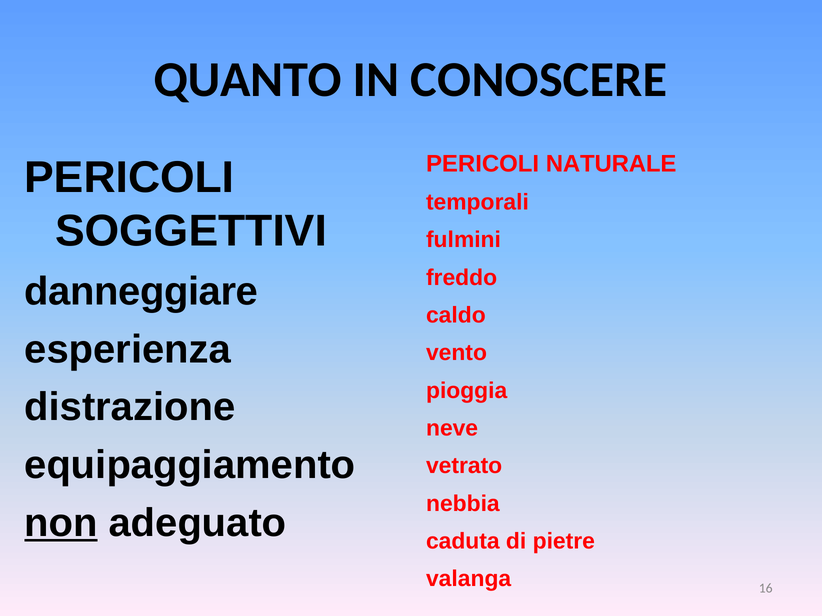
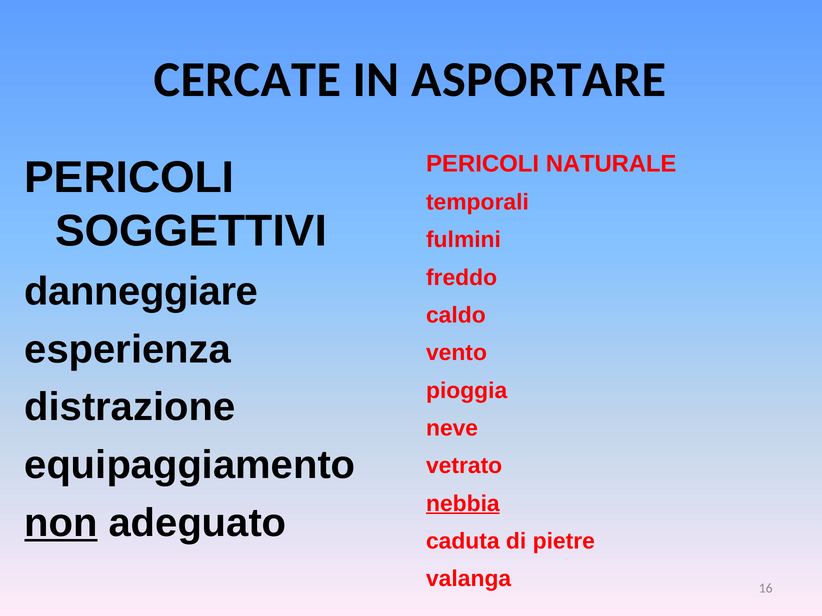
QUANTO: QUANTO -> CERCATE
CONOSCERE: CONOSCERE -> ASPORTARE
nebbia underline: none -> present
